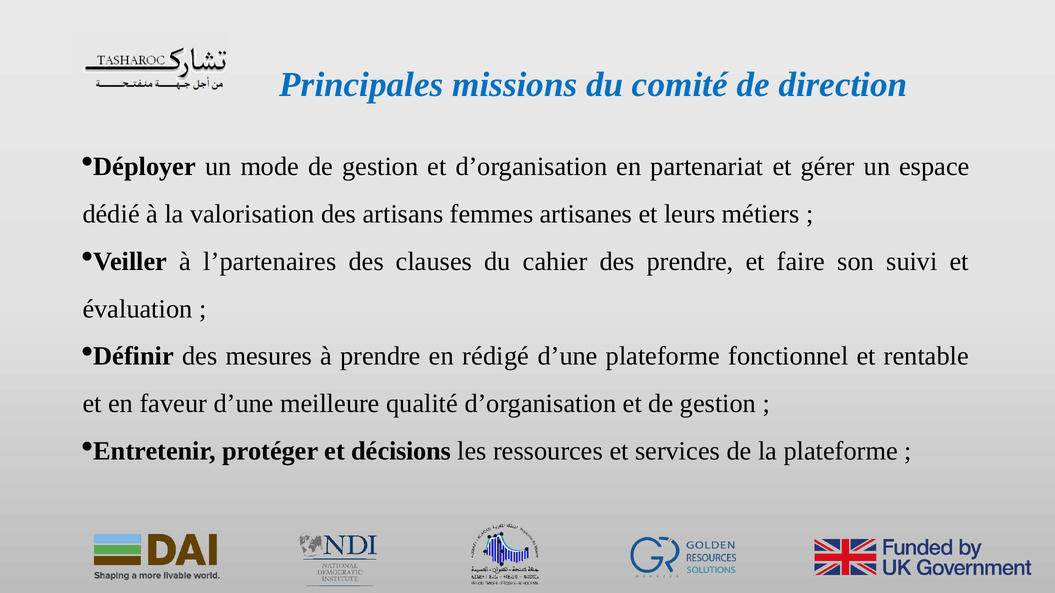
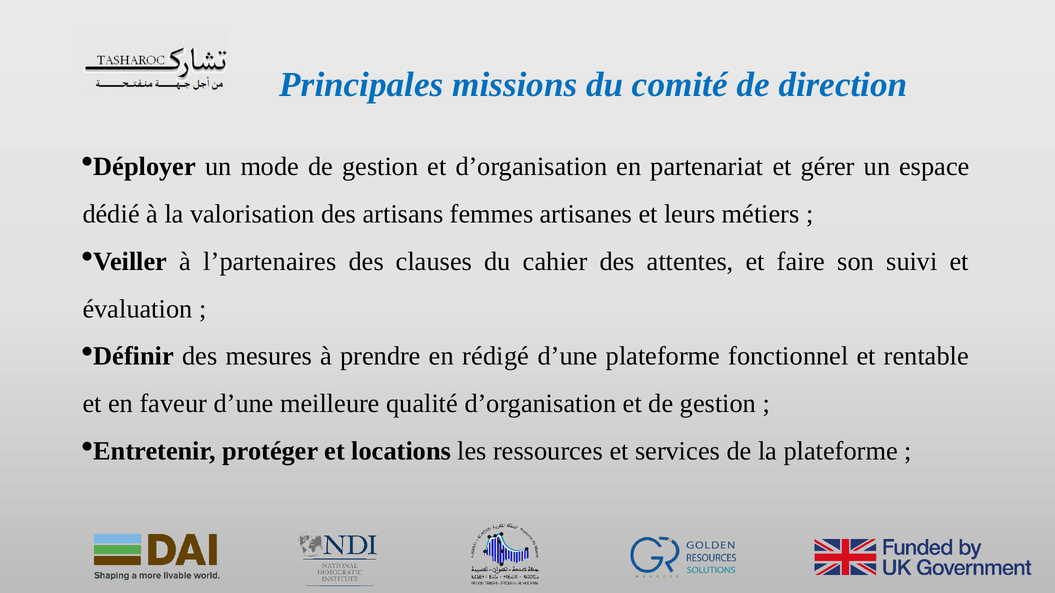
des prendre: prendre -> attentes
décisions: décisions -> locations
